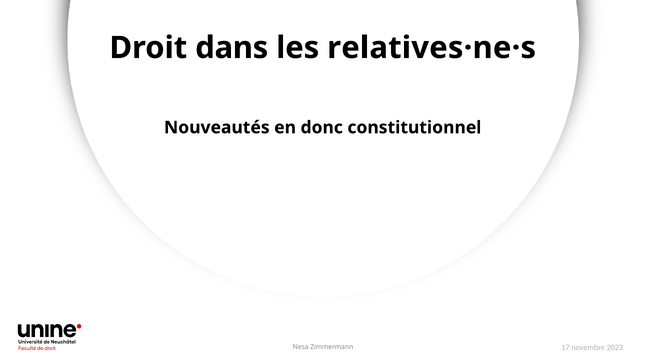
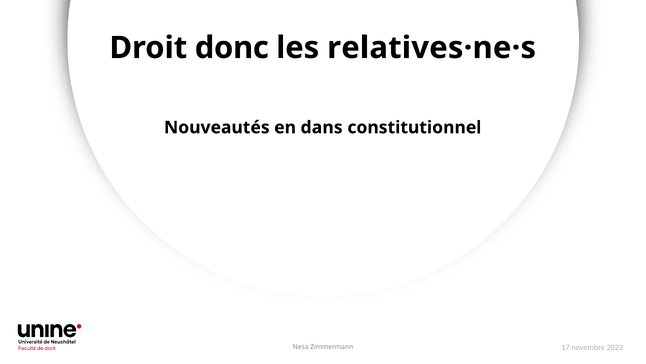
dans: dans -> donc
donc: donc -> dans
